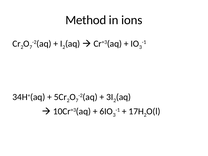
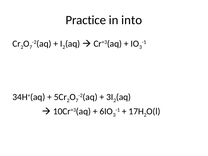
Method: Method -> Practice
ions: ions -> into
